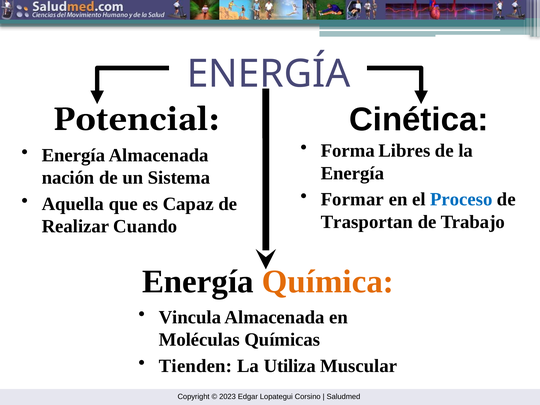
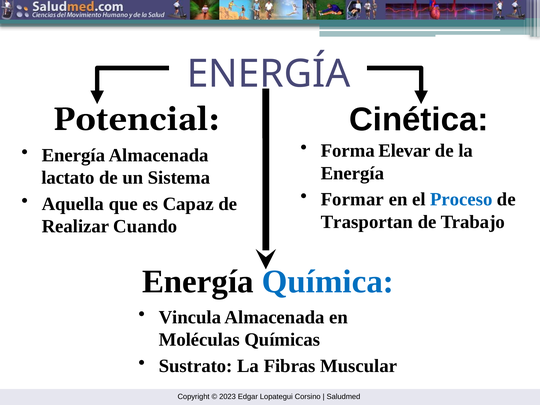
Libres: Libres -> Elevar
nación: nación -> lactato
Química colour: orange -> blue
Tienden: Tienden -> Sustrato
Utiliza: Utiliza -> Fibras
